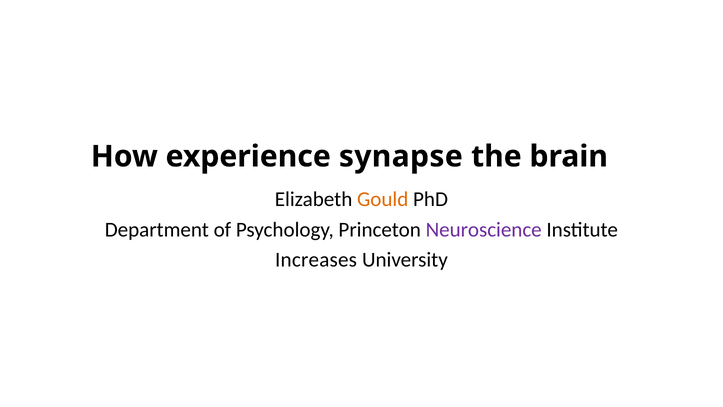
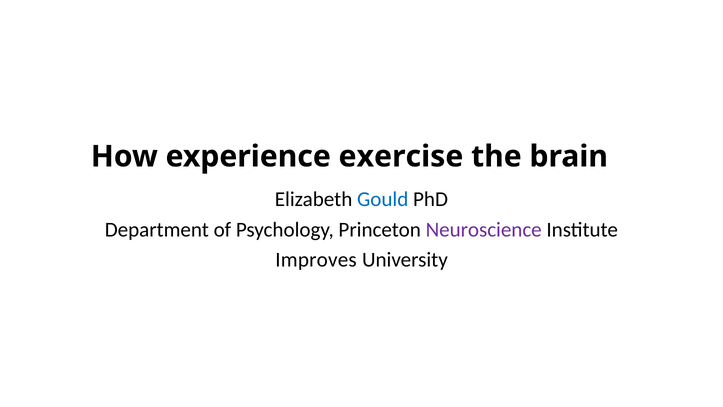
synapse: synapse -> exercise
Gould colour: orange -> blue
Increases: Increases -> Improves
